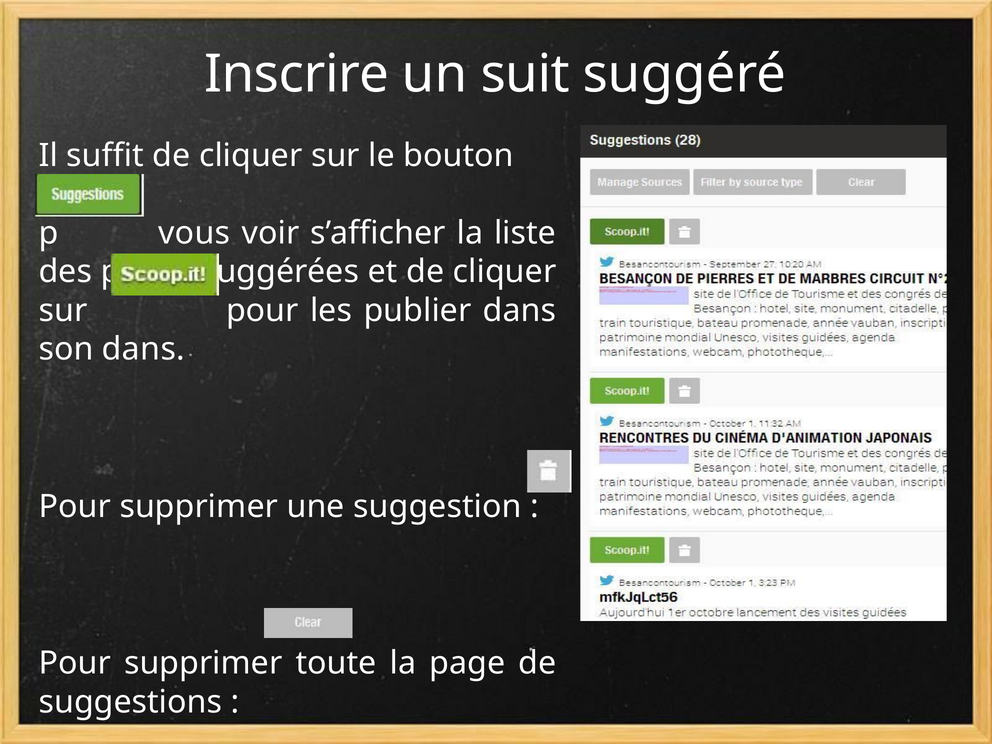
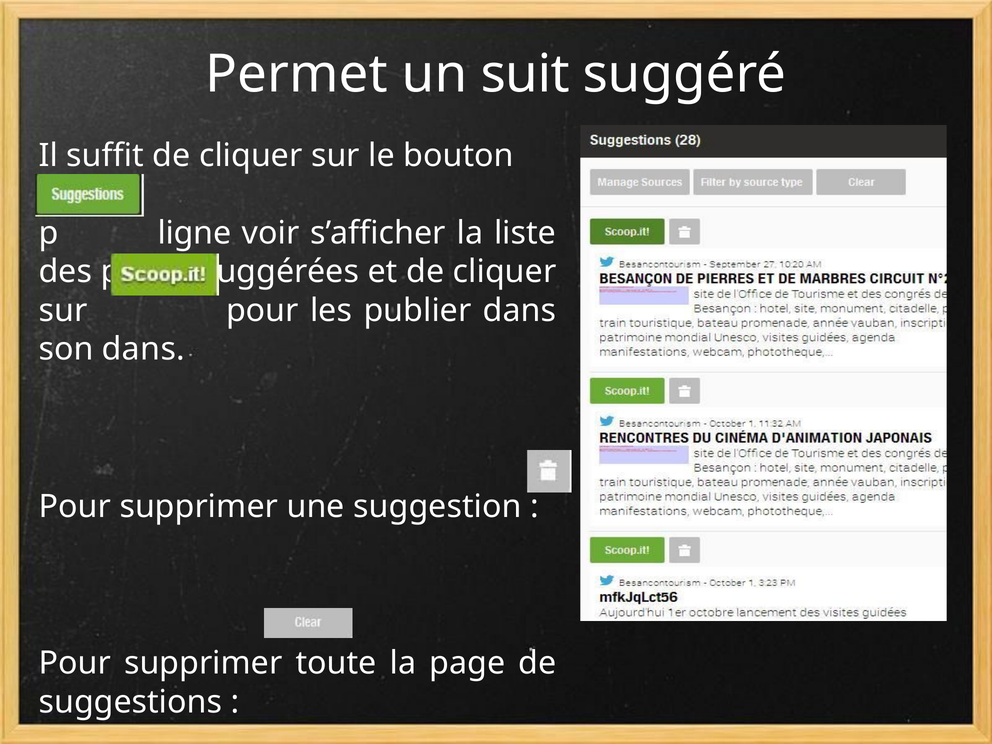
Inscrire: Inscrire -> Permet
vous: vous -> ligne
